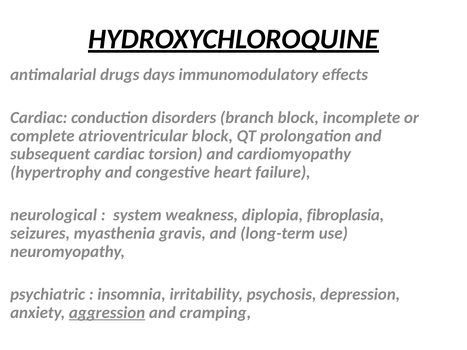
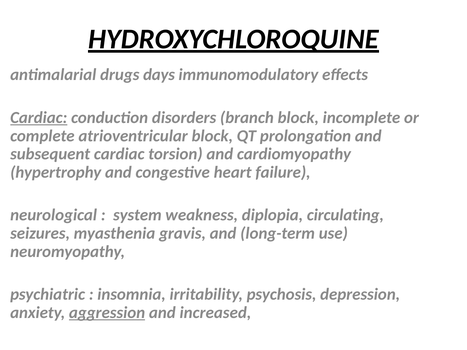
Cardiac at (39, 118) underline: none -> present
fibroplasia: fibroplasia -> circulating
cramping: cramping -> increased
